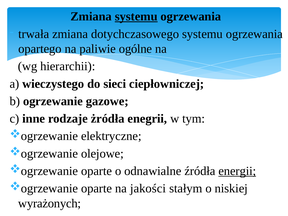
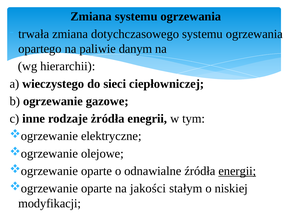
systemu at (136, 16) underline: present -> none
ogólne: ogólne -> danym
wyrażonych: wyrażonych -> modyfikacji
